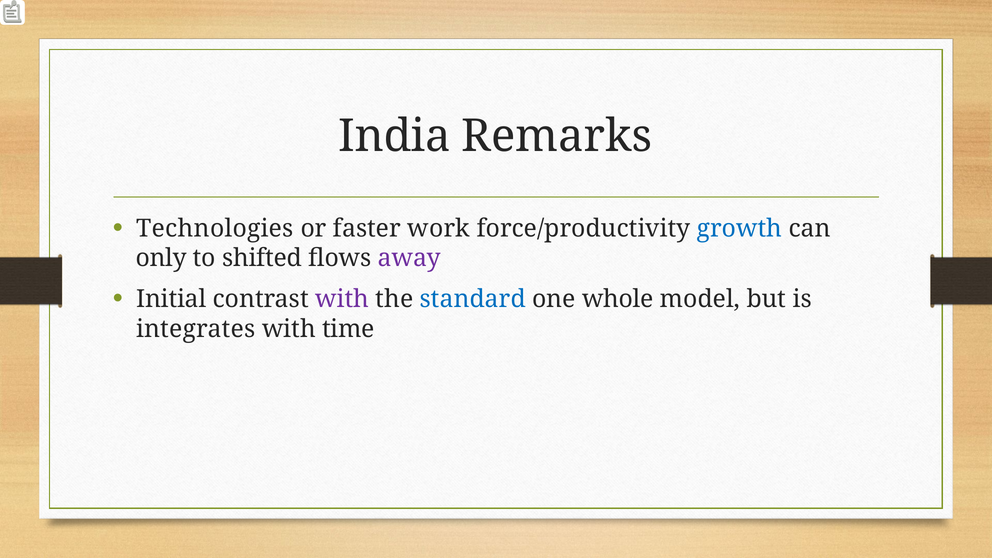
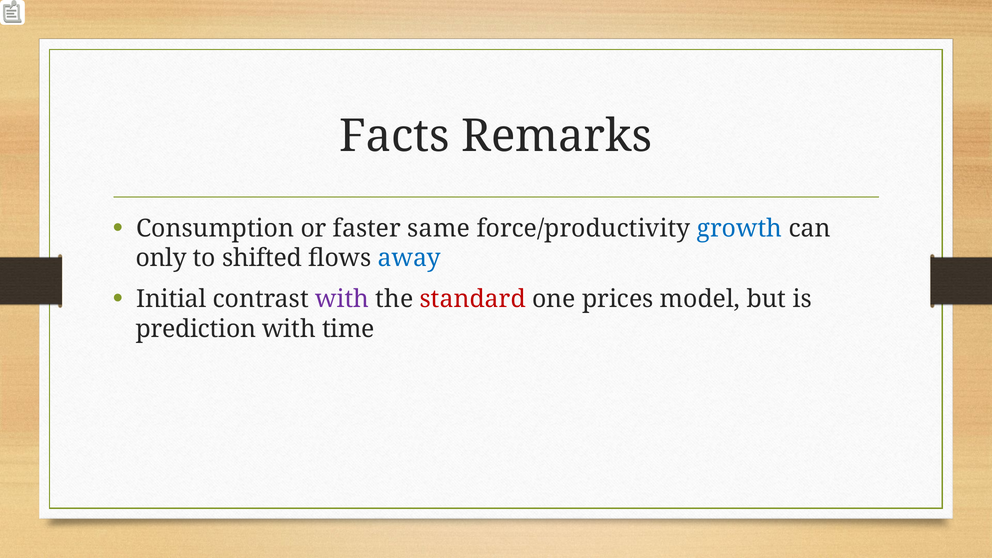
India: India -> Facts
Technologies: Technologies -> Consumption
work: work -> same
away colour: purple -> blue
standard colour: blue -> red
whole: whole -> prices
integrates: integrates -> prediction
